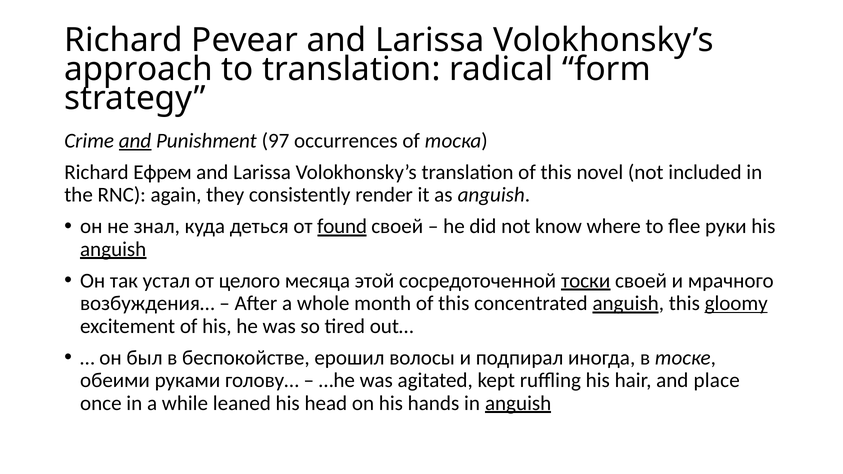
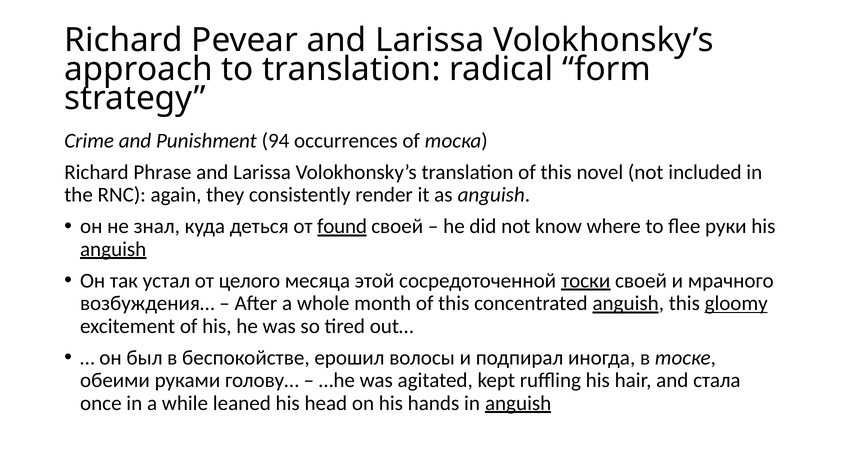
and at (135, 141) underline: present -> none
97: 97 -> 94
Ефрем: Ефрем -> Phrase
place: place -> стала
